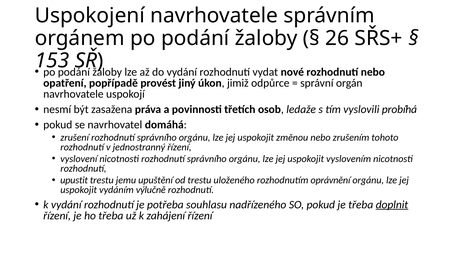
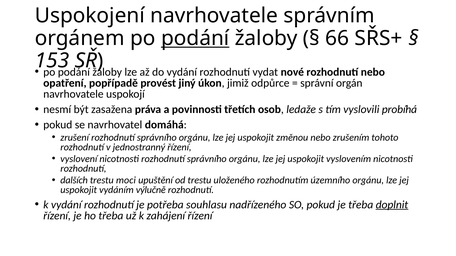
podání at (195, 38) underline: none -> present
26: 26 -> 66
upustit: upustit -> dalších
jemu: jemu -> moci
oprávnění: oprávnění -> územního
